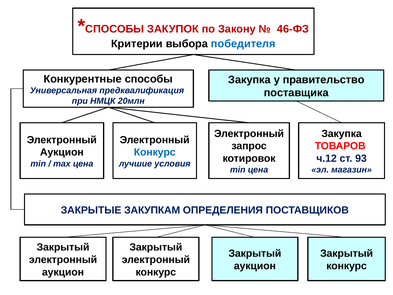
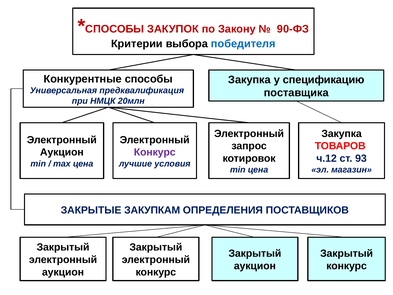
46-ФЗ: 46-ФЗ -> 90-ФЗ
правительство: правительство -> спецификацию
Конкурс at (155, 152) colour: blue -> purple
